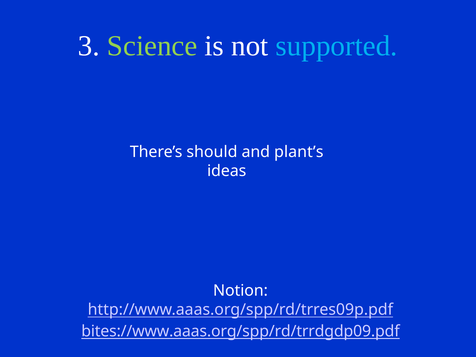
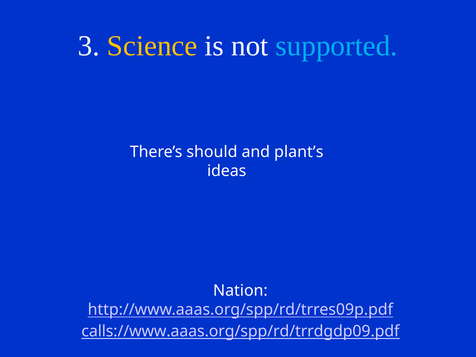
Science colour: light green -> yellow
Notion: Notion -> Nation
bites://www.aaas.org/spp/rd/trrdgdp09.pdf: bites://www.aaas.org/spp/rd/trrdgdp09.pdf -> calls://www.aaas.org/spp/rd/trrdgdp09.pdf
